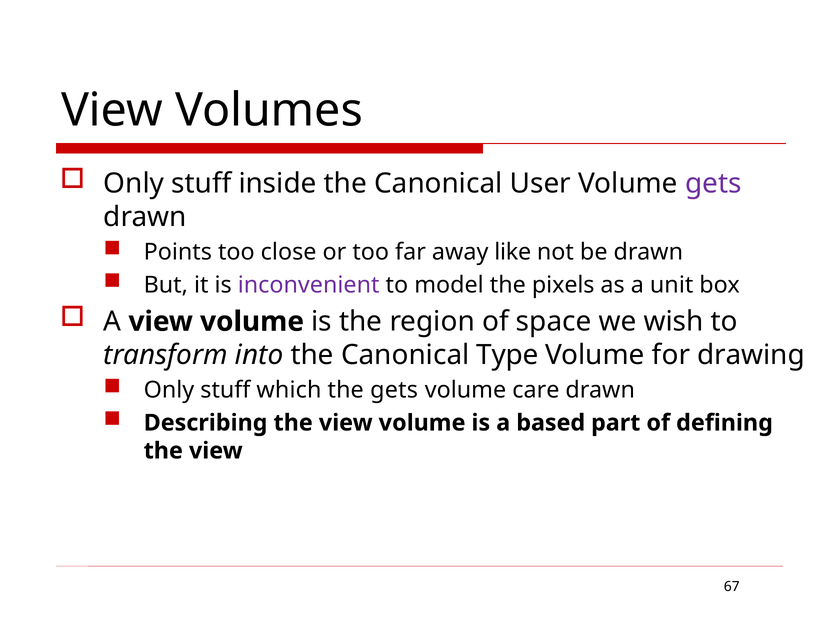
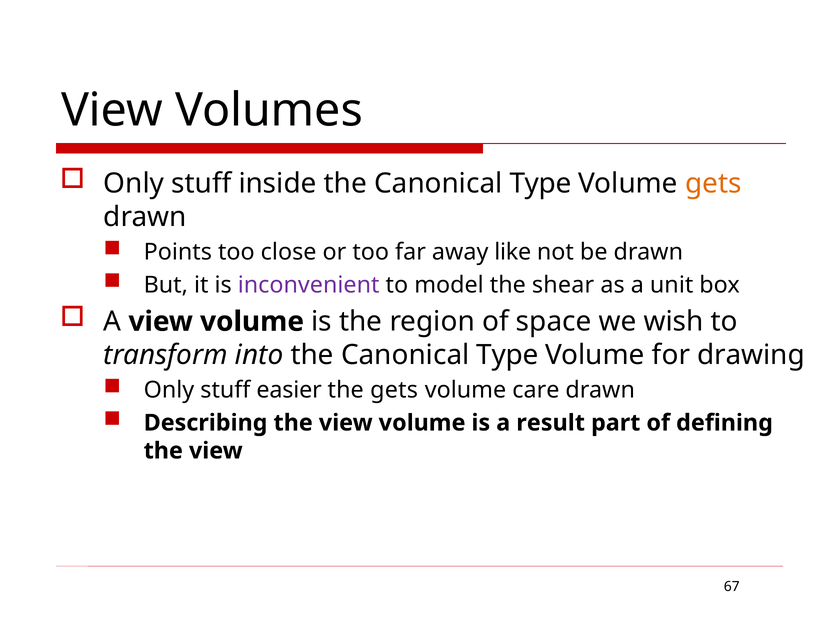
inside the Canonical User: User -> Type
gets at (713, 184) colour: purple -> orange
pixels: pixels -> shear
which: which -> easier
based: based -> result
